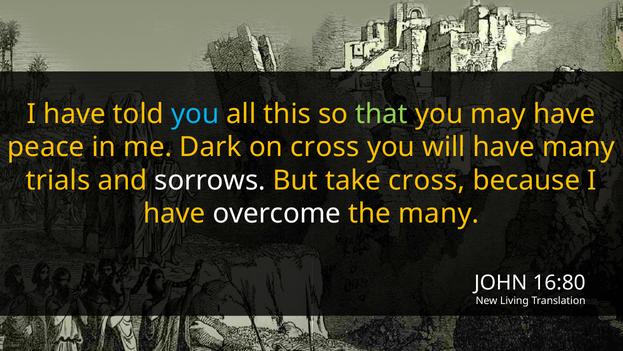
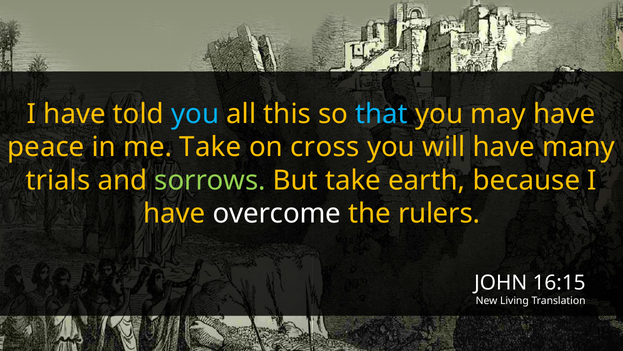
that colour: light green -> light blue
me Dark: Dark -> Take
sorrows colour: white -> light green
take cross: cross -> earth
the many: many -> rulers
16:80: 16:80 -> 16:15
